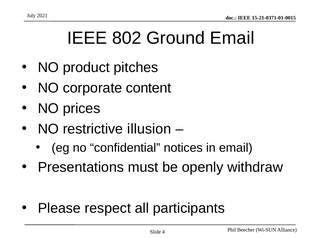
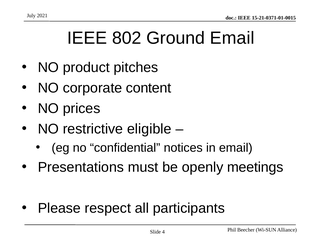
illusion: illusion -> eligible
withdraw: withdraw -> meetings
